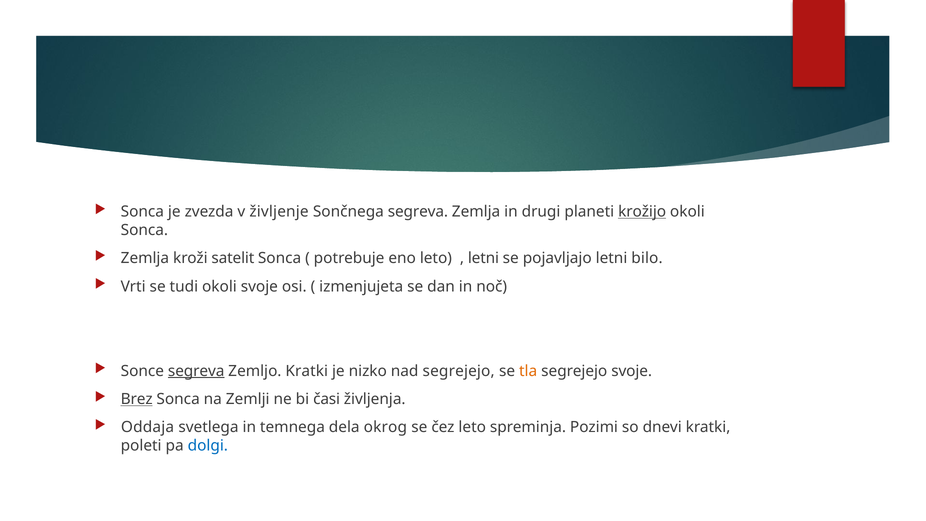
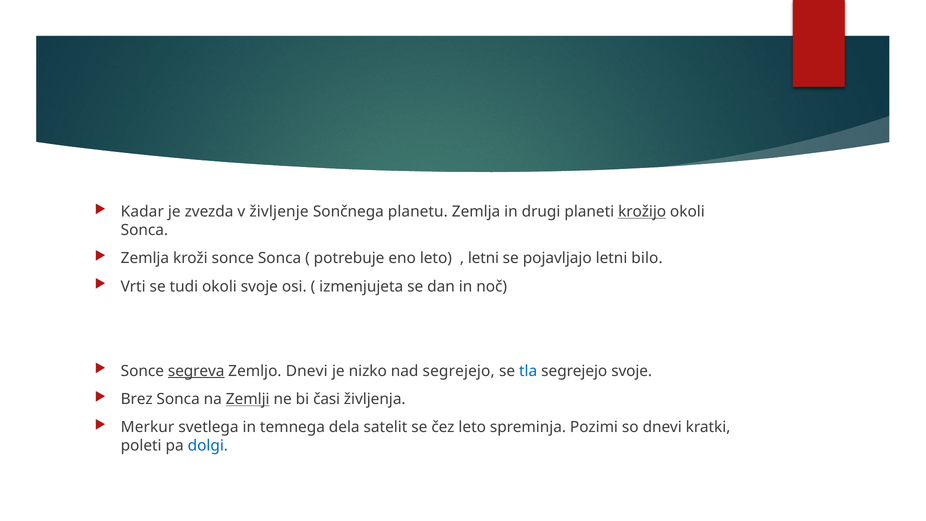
Sonca at (142, 212): Sonca -> Kadar
Sončnega segreva: segreva -> planetu
kroži satelit: satelit -> sonce
Zemljo Kratki: Kratki -> Dnevi
tla colour: orange -> blue
Brez underline: present -> none
Zemlji underline: none -> present
Oddaja: Oddaja -> Merkur
okrog: okrog -> satelit
